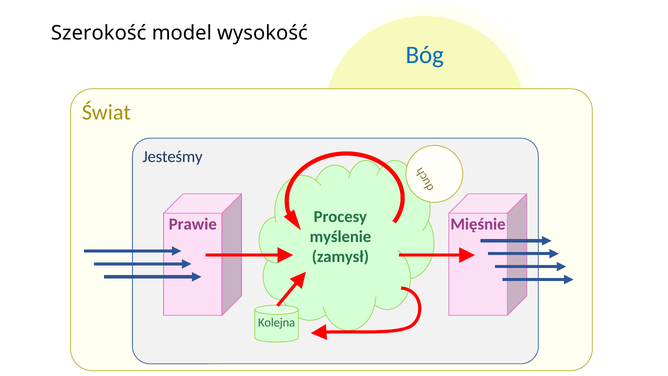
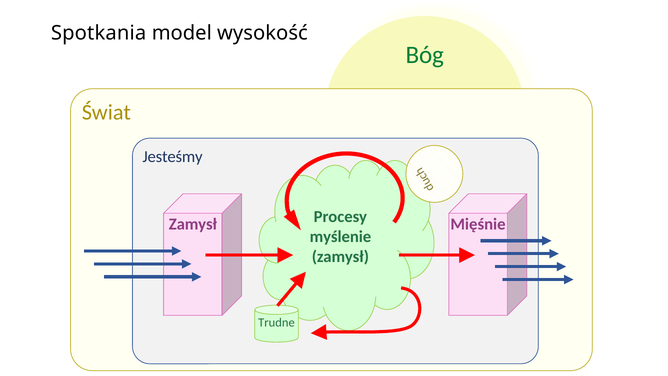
Szerokość: Szerokość -> Spotkania
Bóg colour: blue -> green
Prawie at (193, 224): Prawie -> Zamysł
Kolejna: Kolejna -> Trudne
